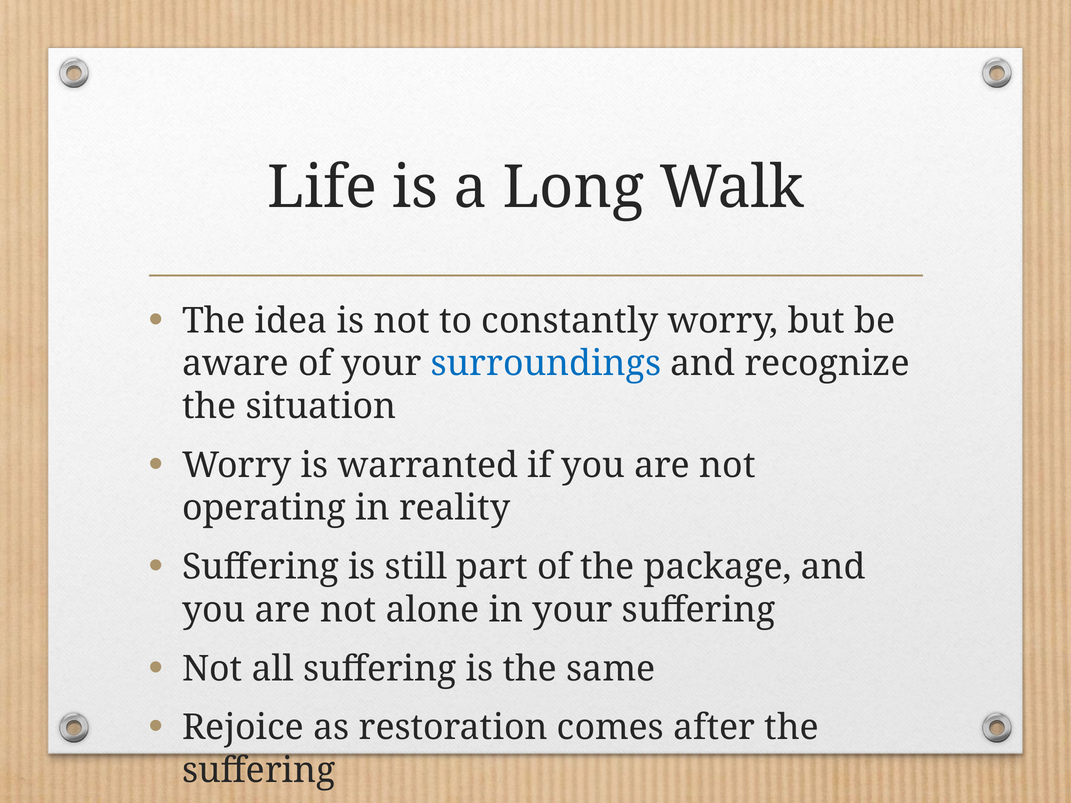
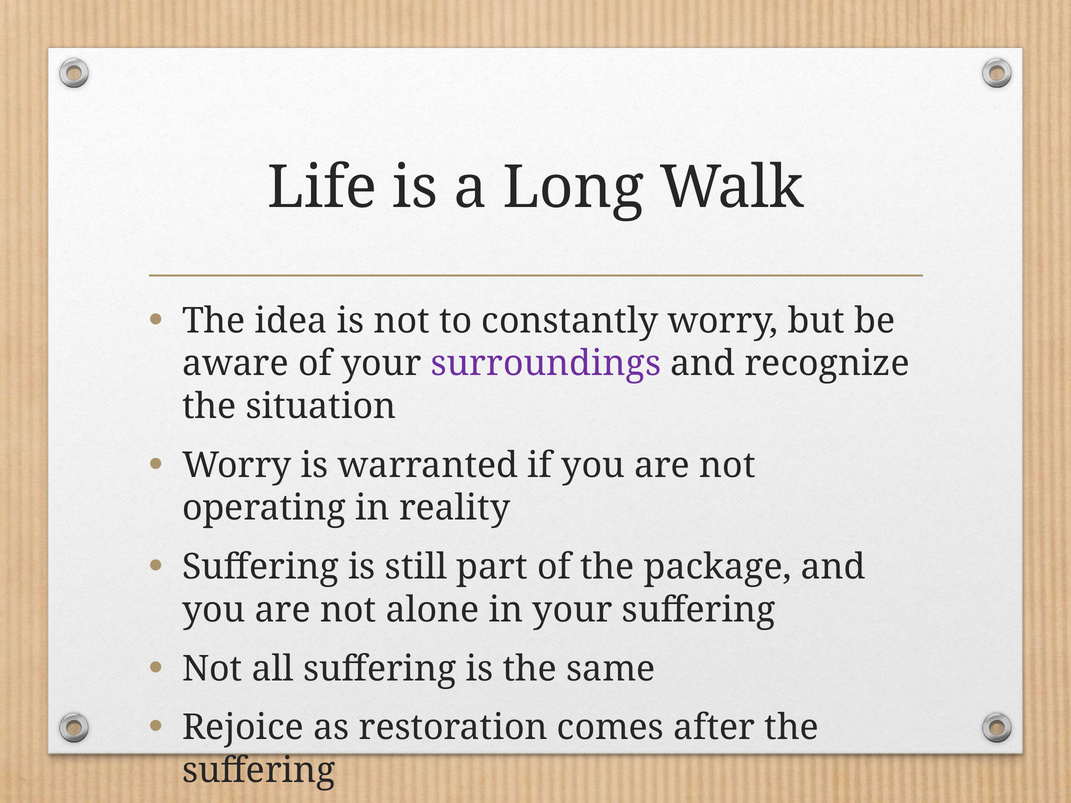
surroundings colour: blue -> purple
